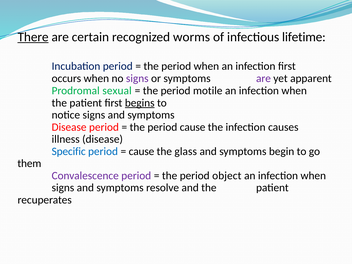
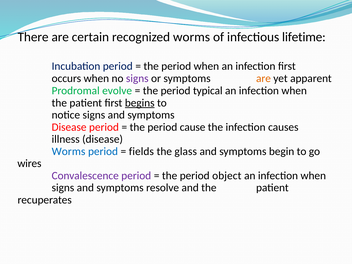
There underline: present -> none
are at (263, 79) colour: purple -> orange
sexual: sexual -> evolve
motile: motile -> typical
Specific at (69, 151): Specific -> Worms
cause at (141, 151): cause -> fields
them: them -> wires
